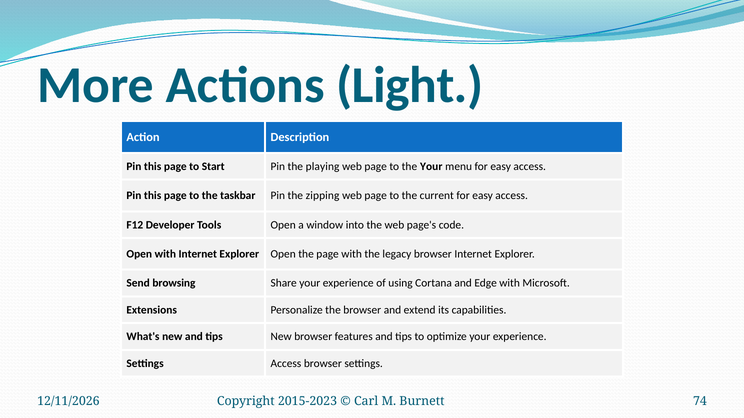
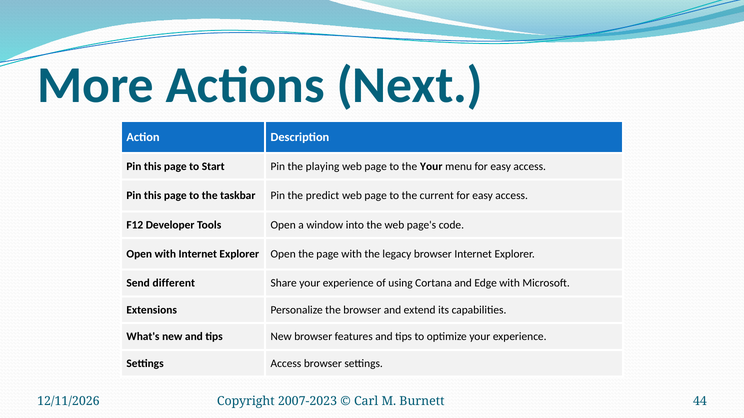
Light: Light -> Next
zipping: zipping -> predict
browsing: browsing -> different
2015-2023: 2015-2023 -> 2007-2023
74: 74 -> 44
